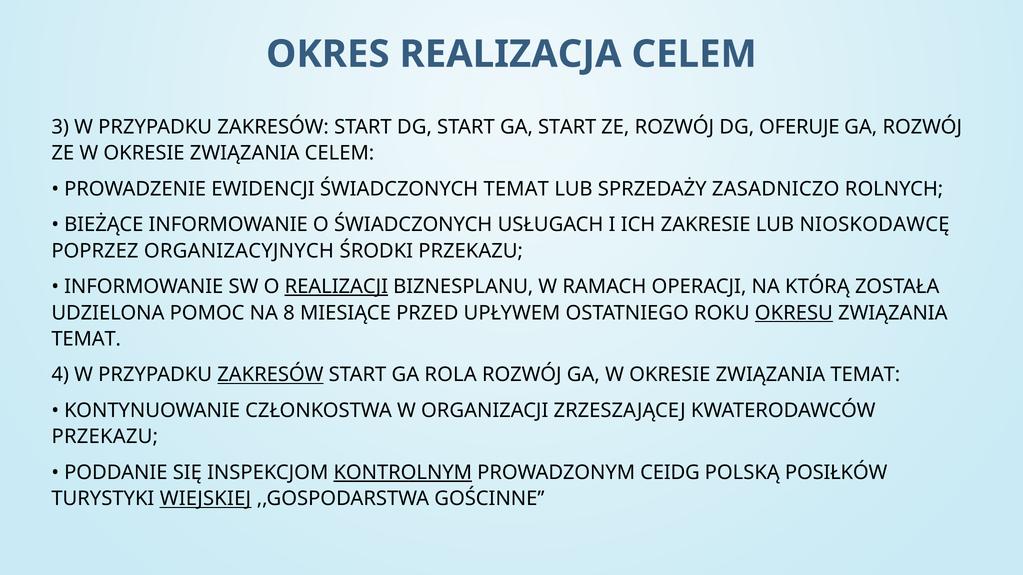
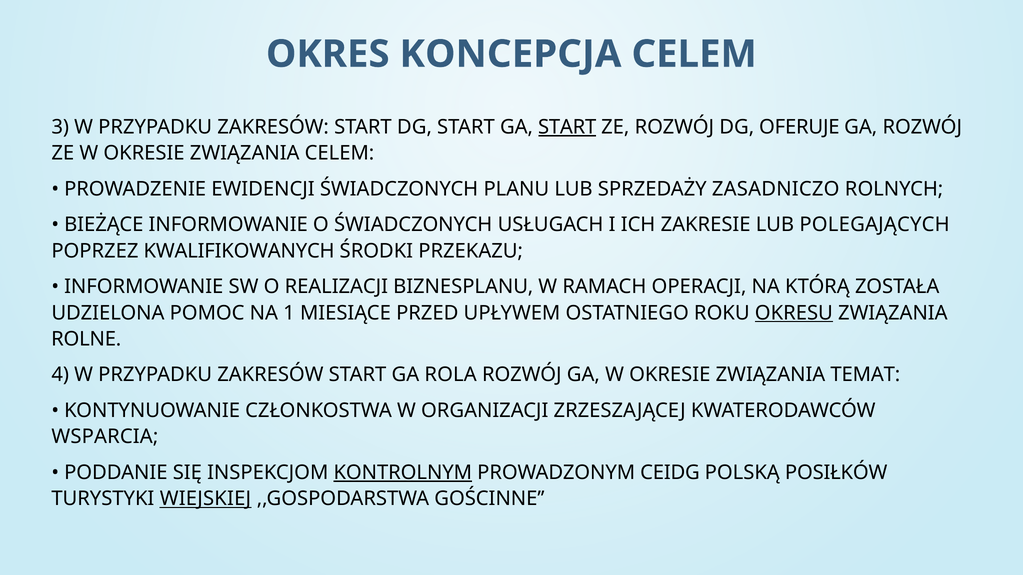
REALIZACJA: REALIZACJA -> KONCEPCJA
START at (567, 127) underline: none -> present
ŚWIADCZONYCH TEMAT: TEMAT -> PLANU
NIOSKODAWCĘ: NIOSKODAWCĘ -> POLEGAJĄCYCH
ORGANIZACYJNYCH: ORGANIZACYJNYCH -> KWALIFIKOWANYCH
REALIZACJI underline: present -> none
8: 8 -> 1
TEMAT at (86, 339): TEMAT -> ROLNE
ZAKRESÓW at (270, 375) underline: present -> none
PRZEKAZU at (105, 437): PRZEKAZU -> WSPARCIA
